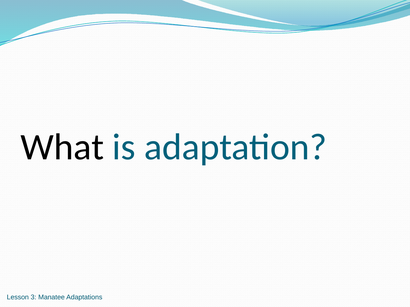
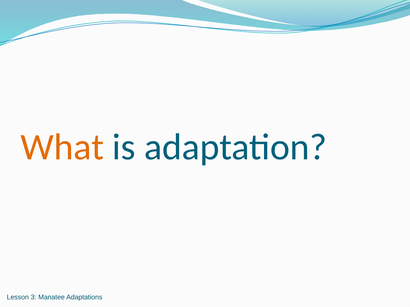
What colour: black -> orange
